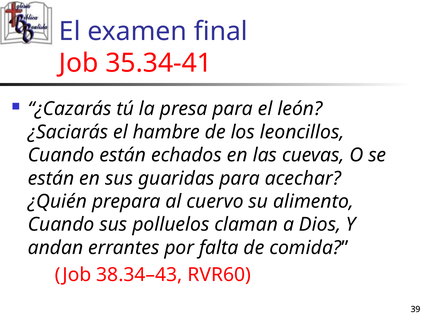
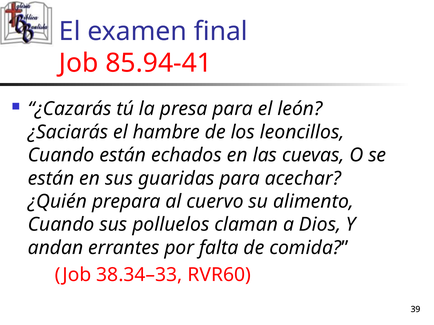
35.34-41: 35.34-41 -> 85.94-41
38.34–43: 38.34–43 -> 38.34–33
